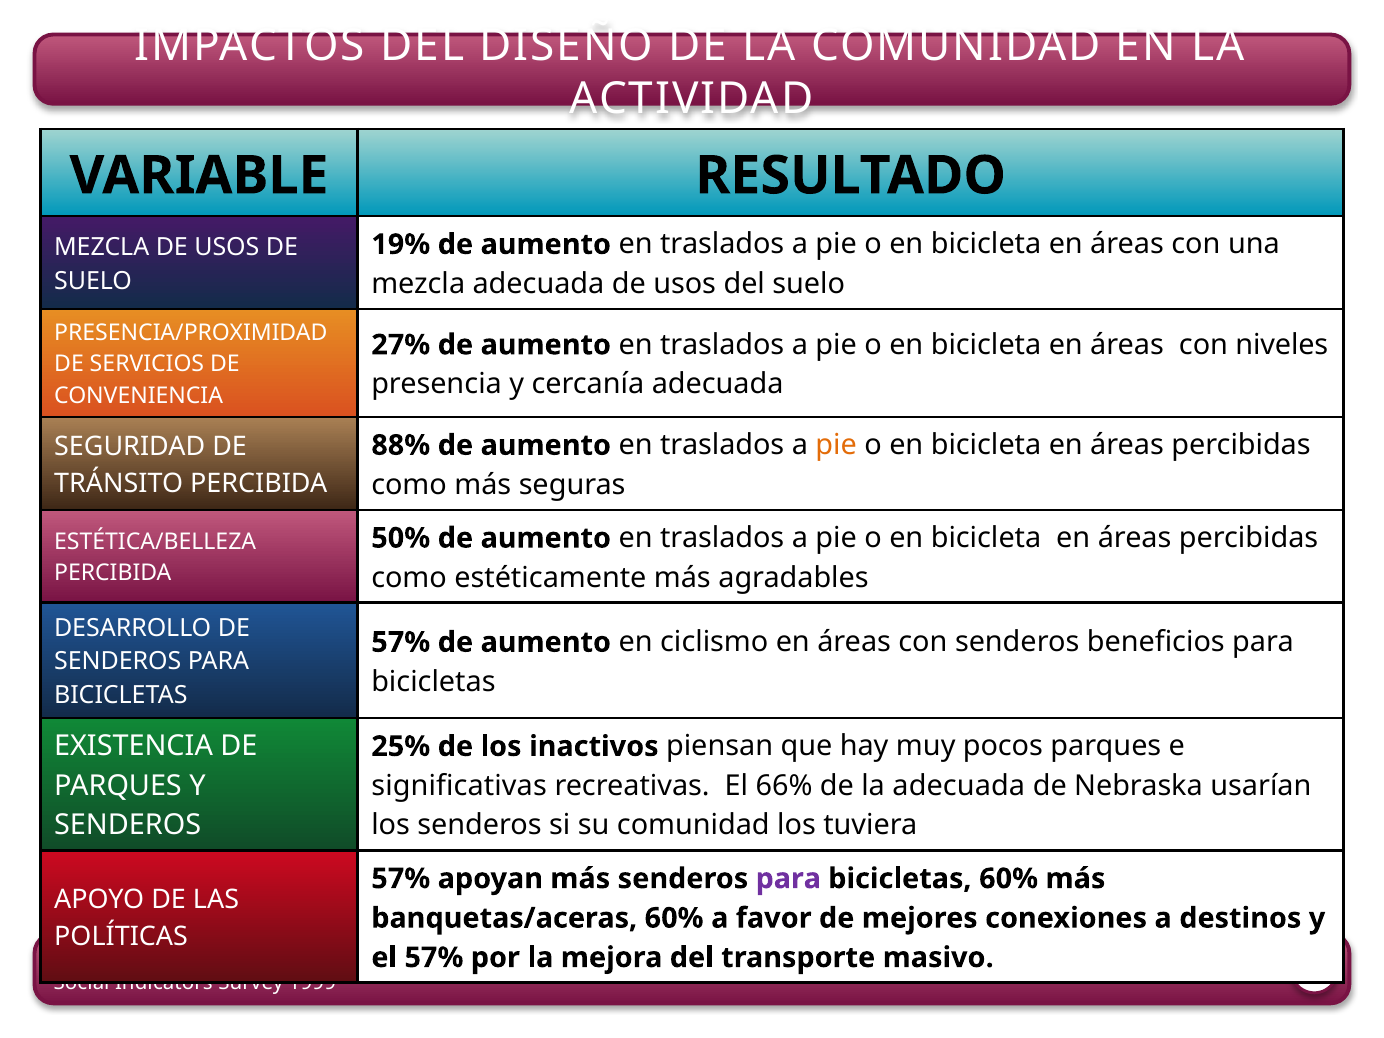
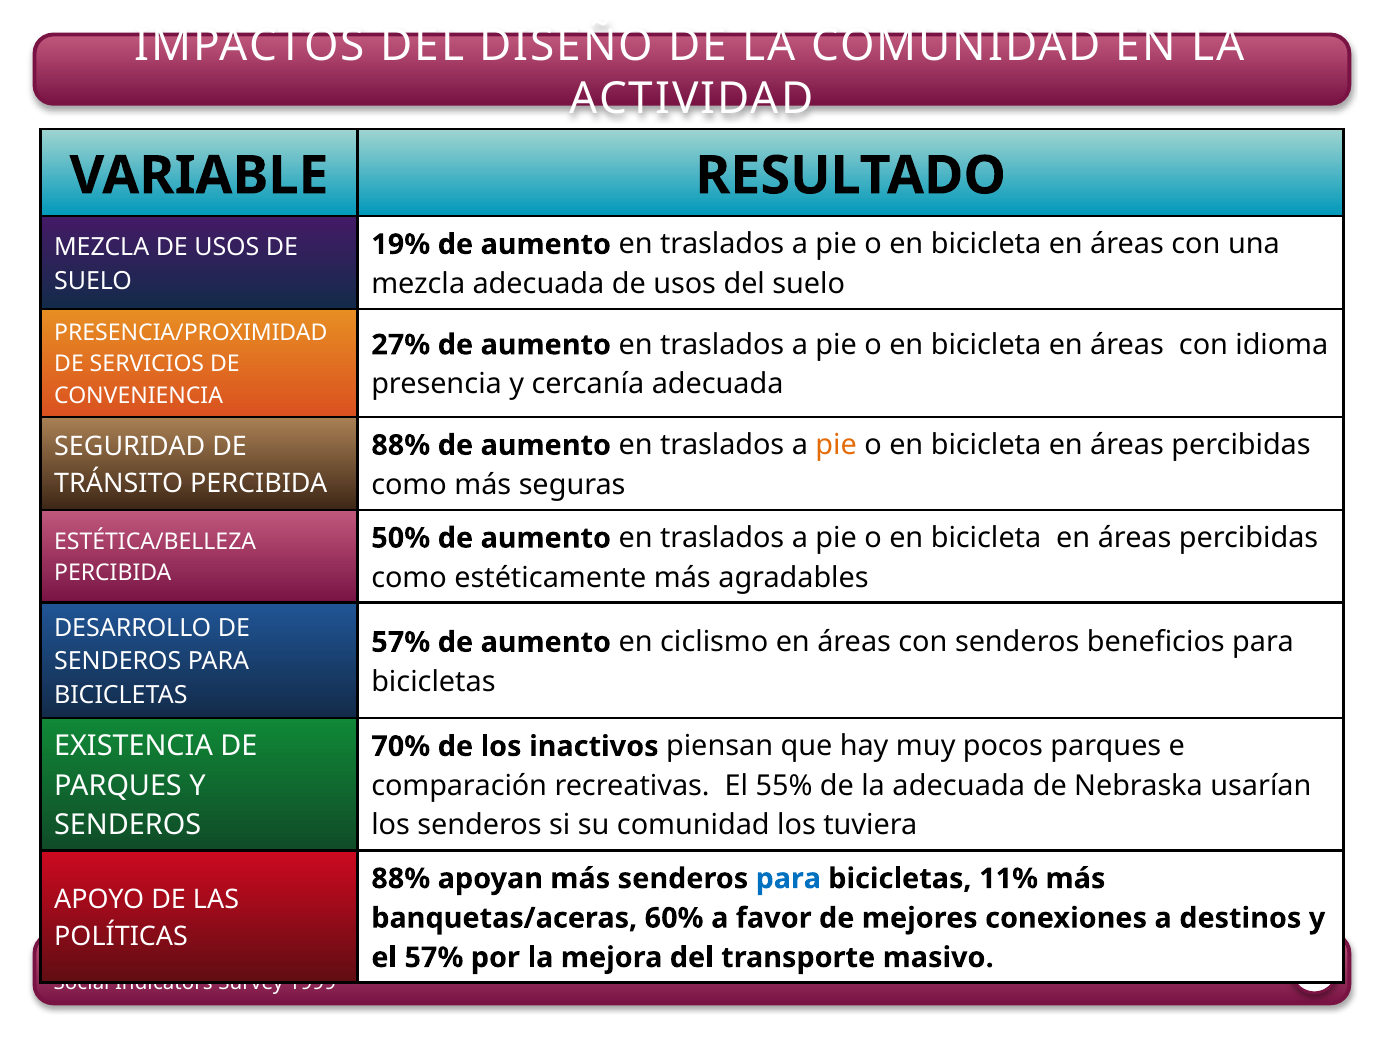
niveles: niveles -> idioma
25%: 25% -> 70%
significativas: significativas -> comparación
66%: 66% -> 55%
57% at (401, 879): 57% -> 88%
para at (788, 879) colour: purple -> blue
bicicletas 60%: 60% -> 11%
